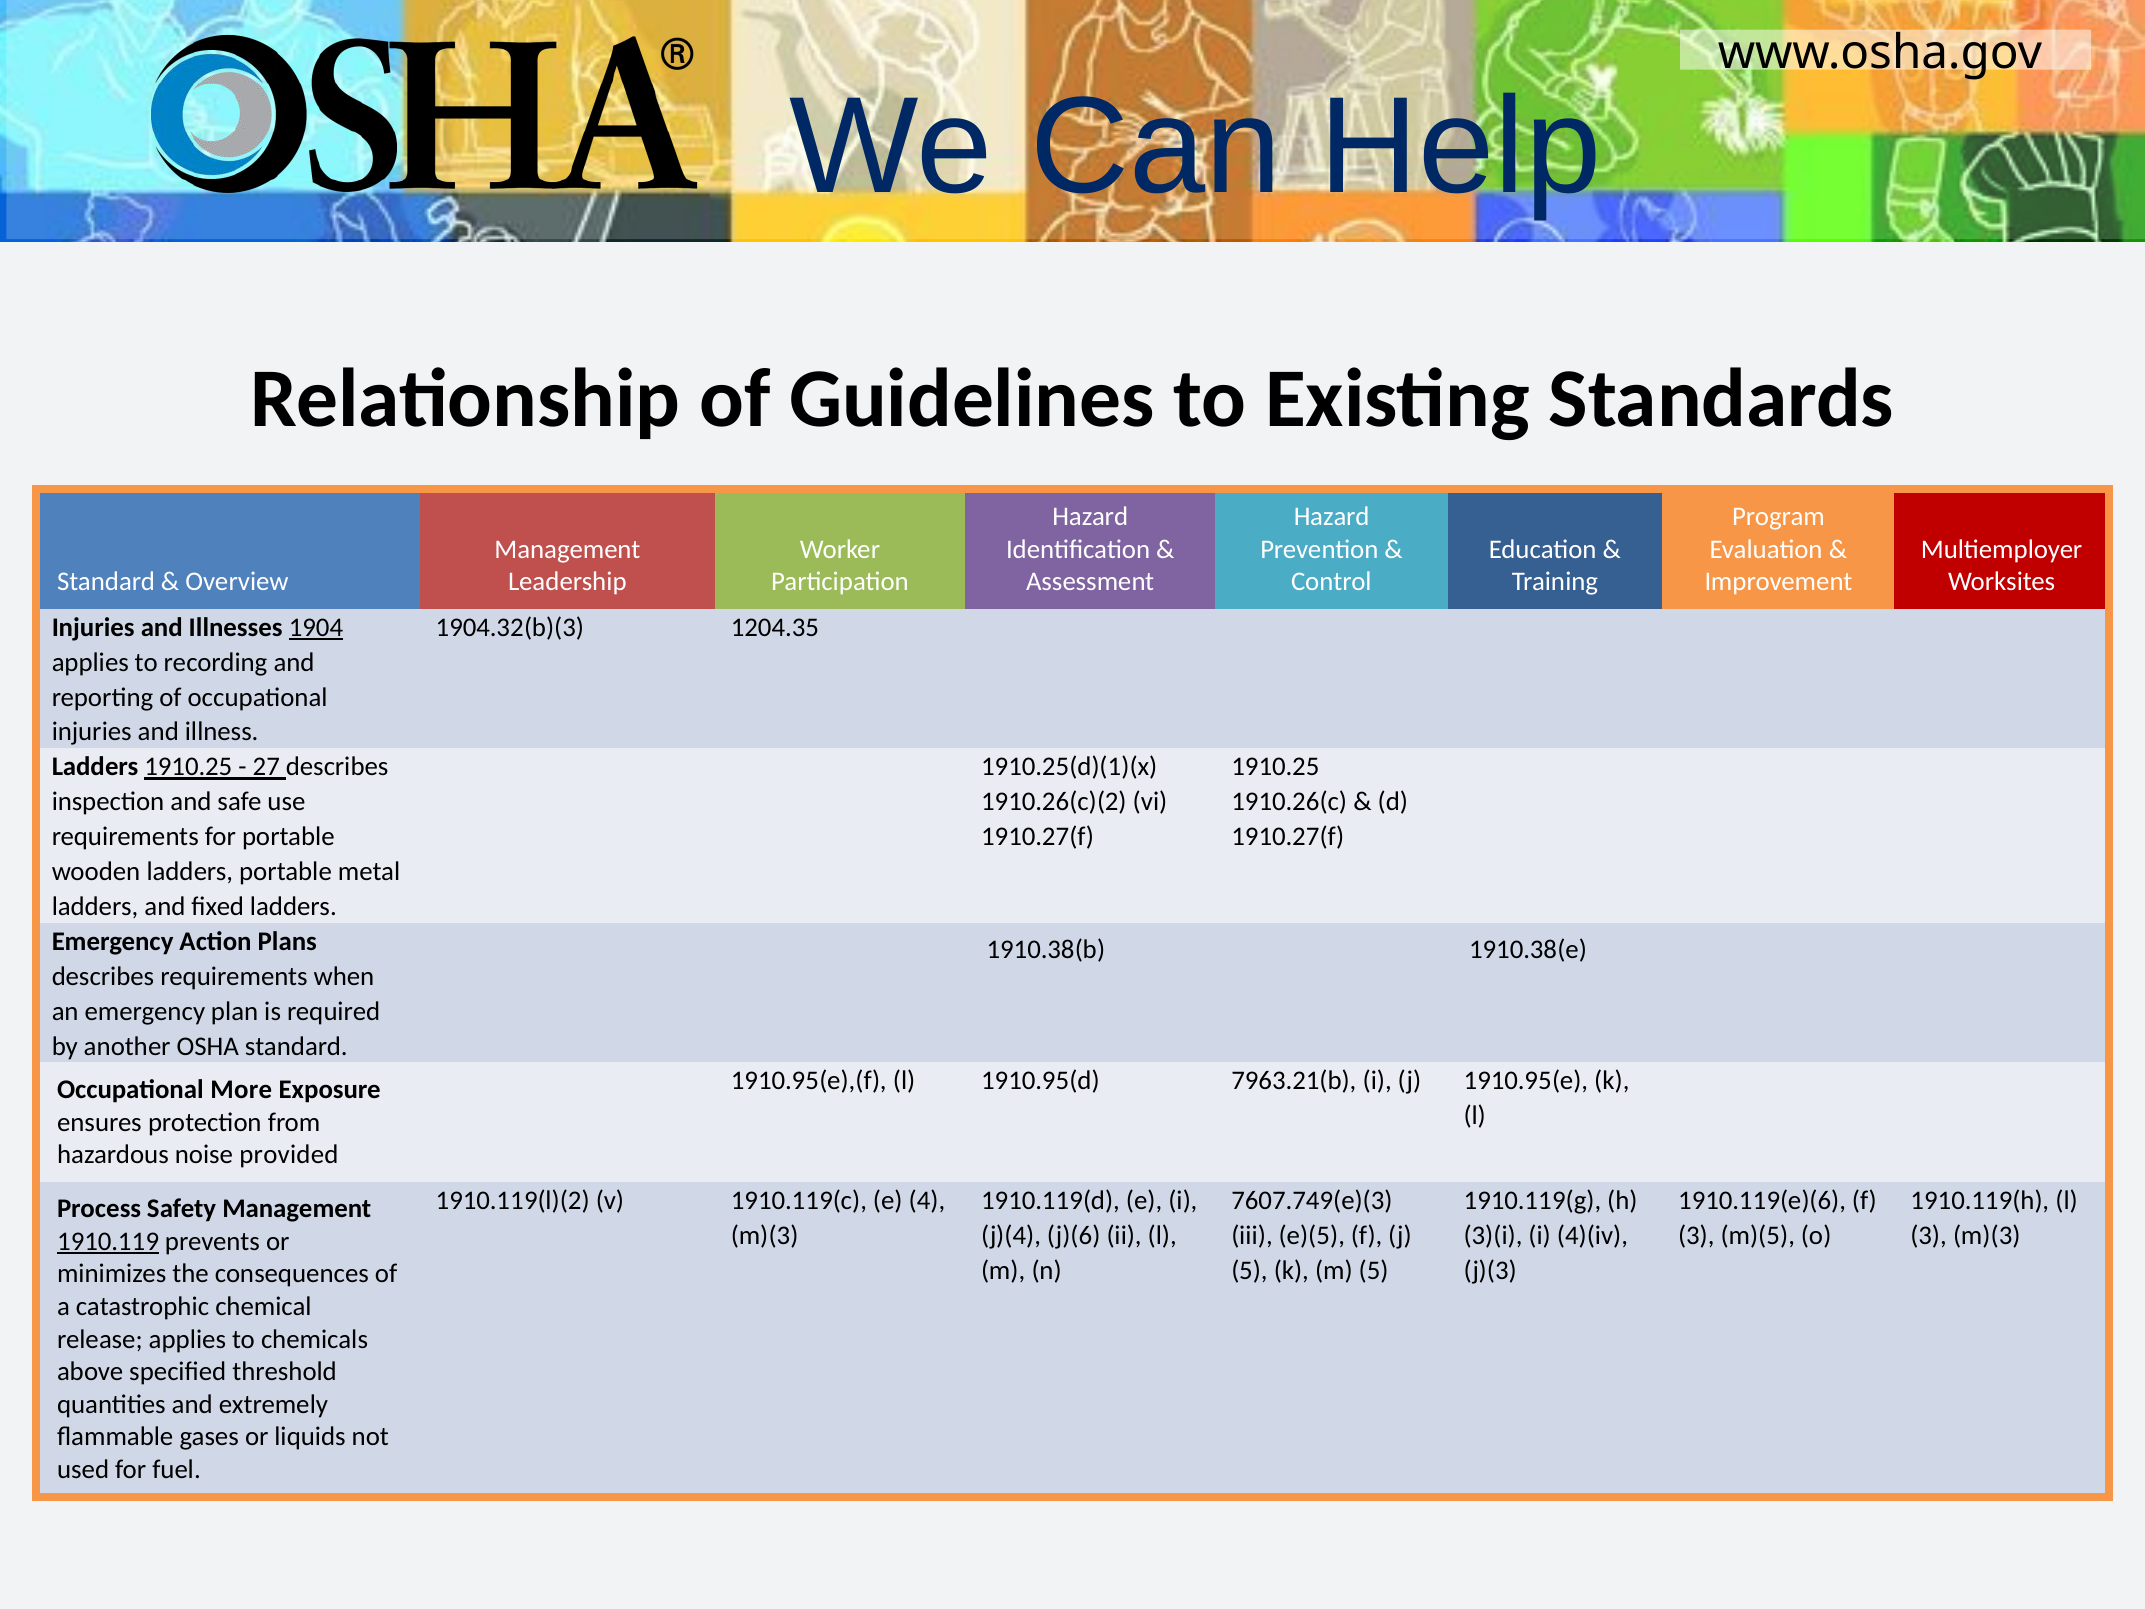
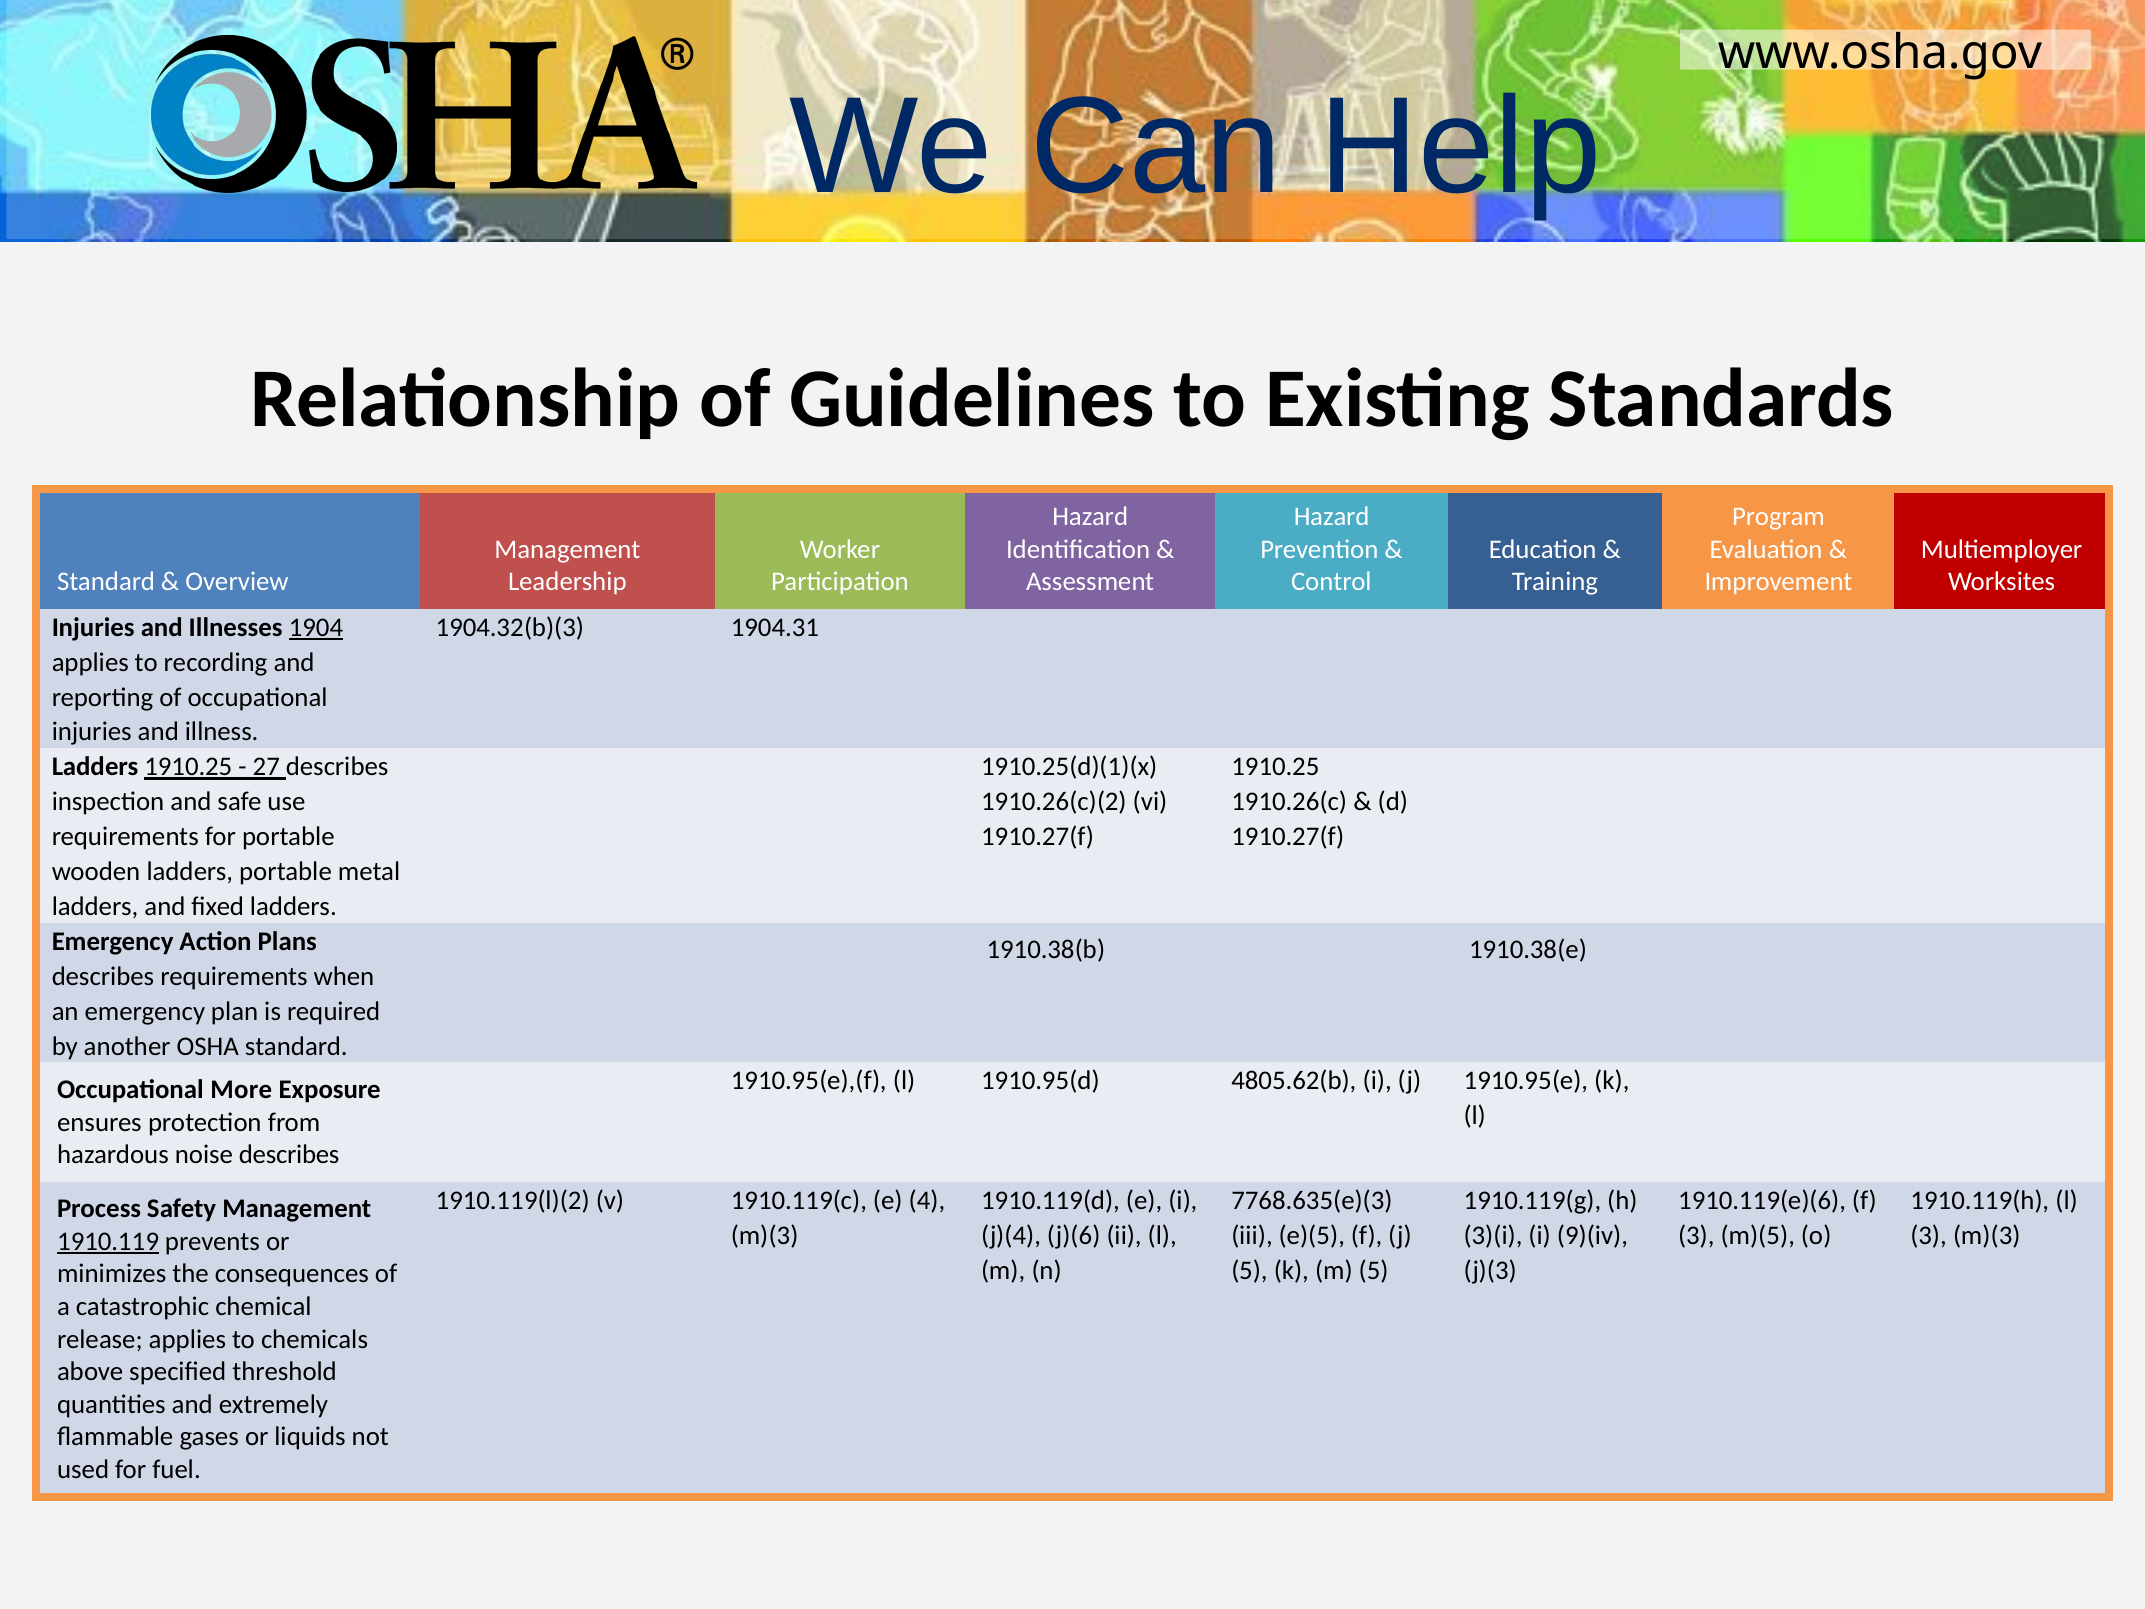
1204.35: 1204.35 -> 1904.31
7963.21(b: 7963.21(b -> 4805.62(b
noise provided: provided -> describes
7607.749(e)(3: 7607.749(e)(3 -> 7768.635(e)(3
4)(iv: 4)(iv -> 9)(iv
